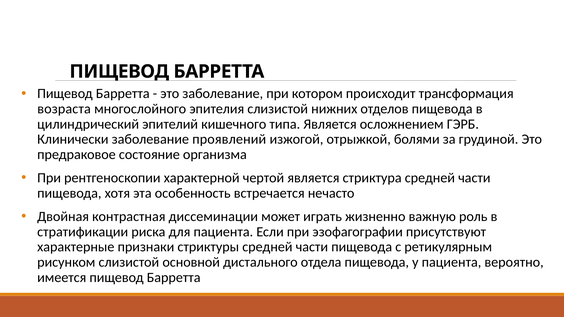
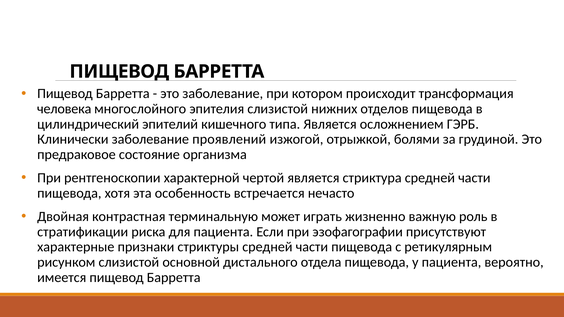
возраста: возраста -> человека
диссеминации: диссеминации -> терминальную
